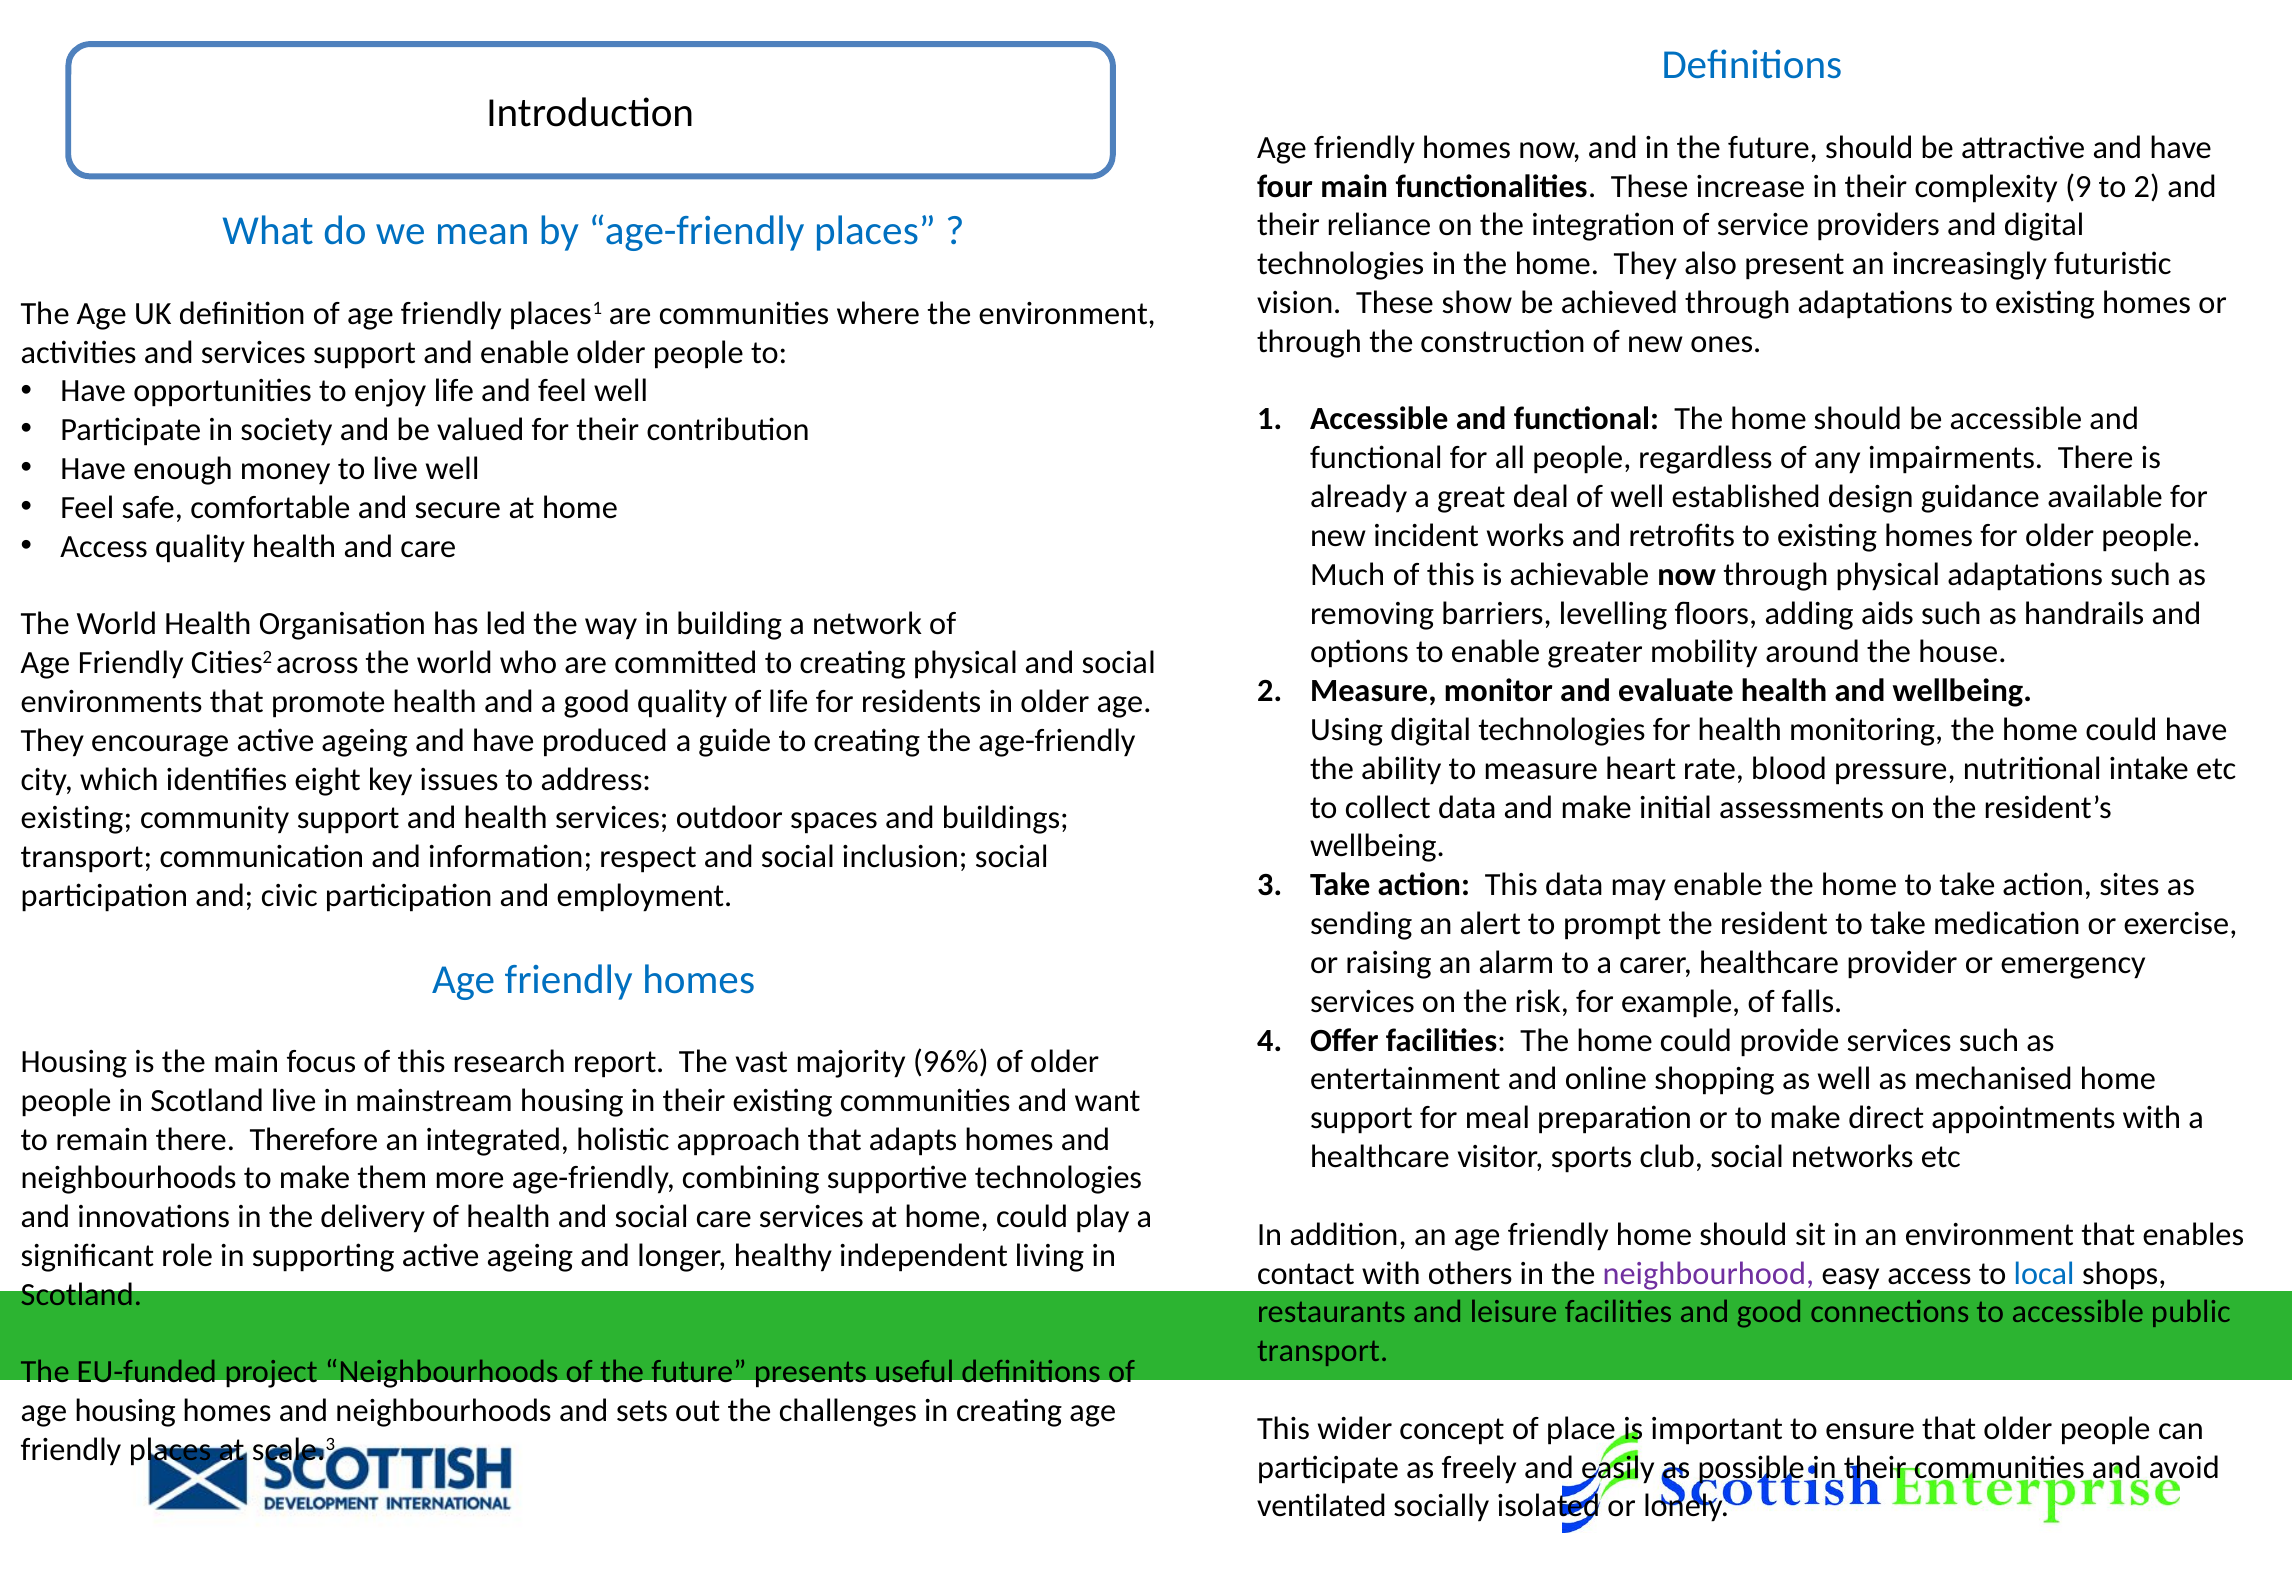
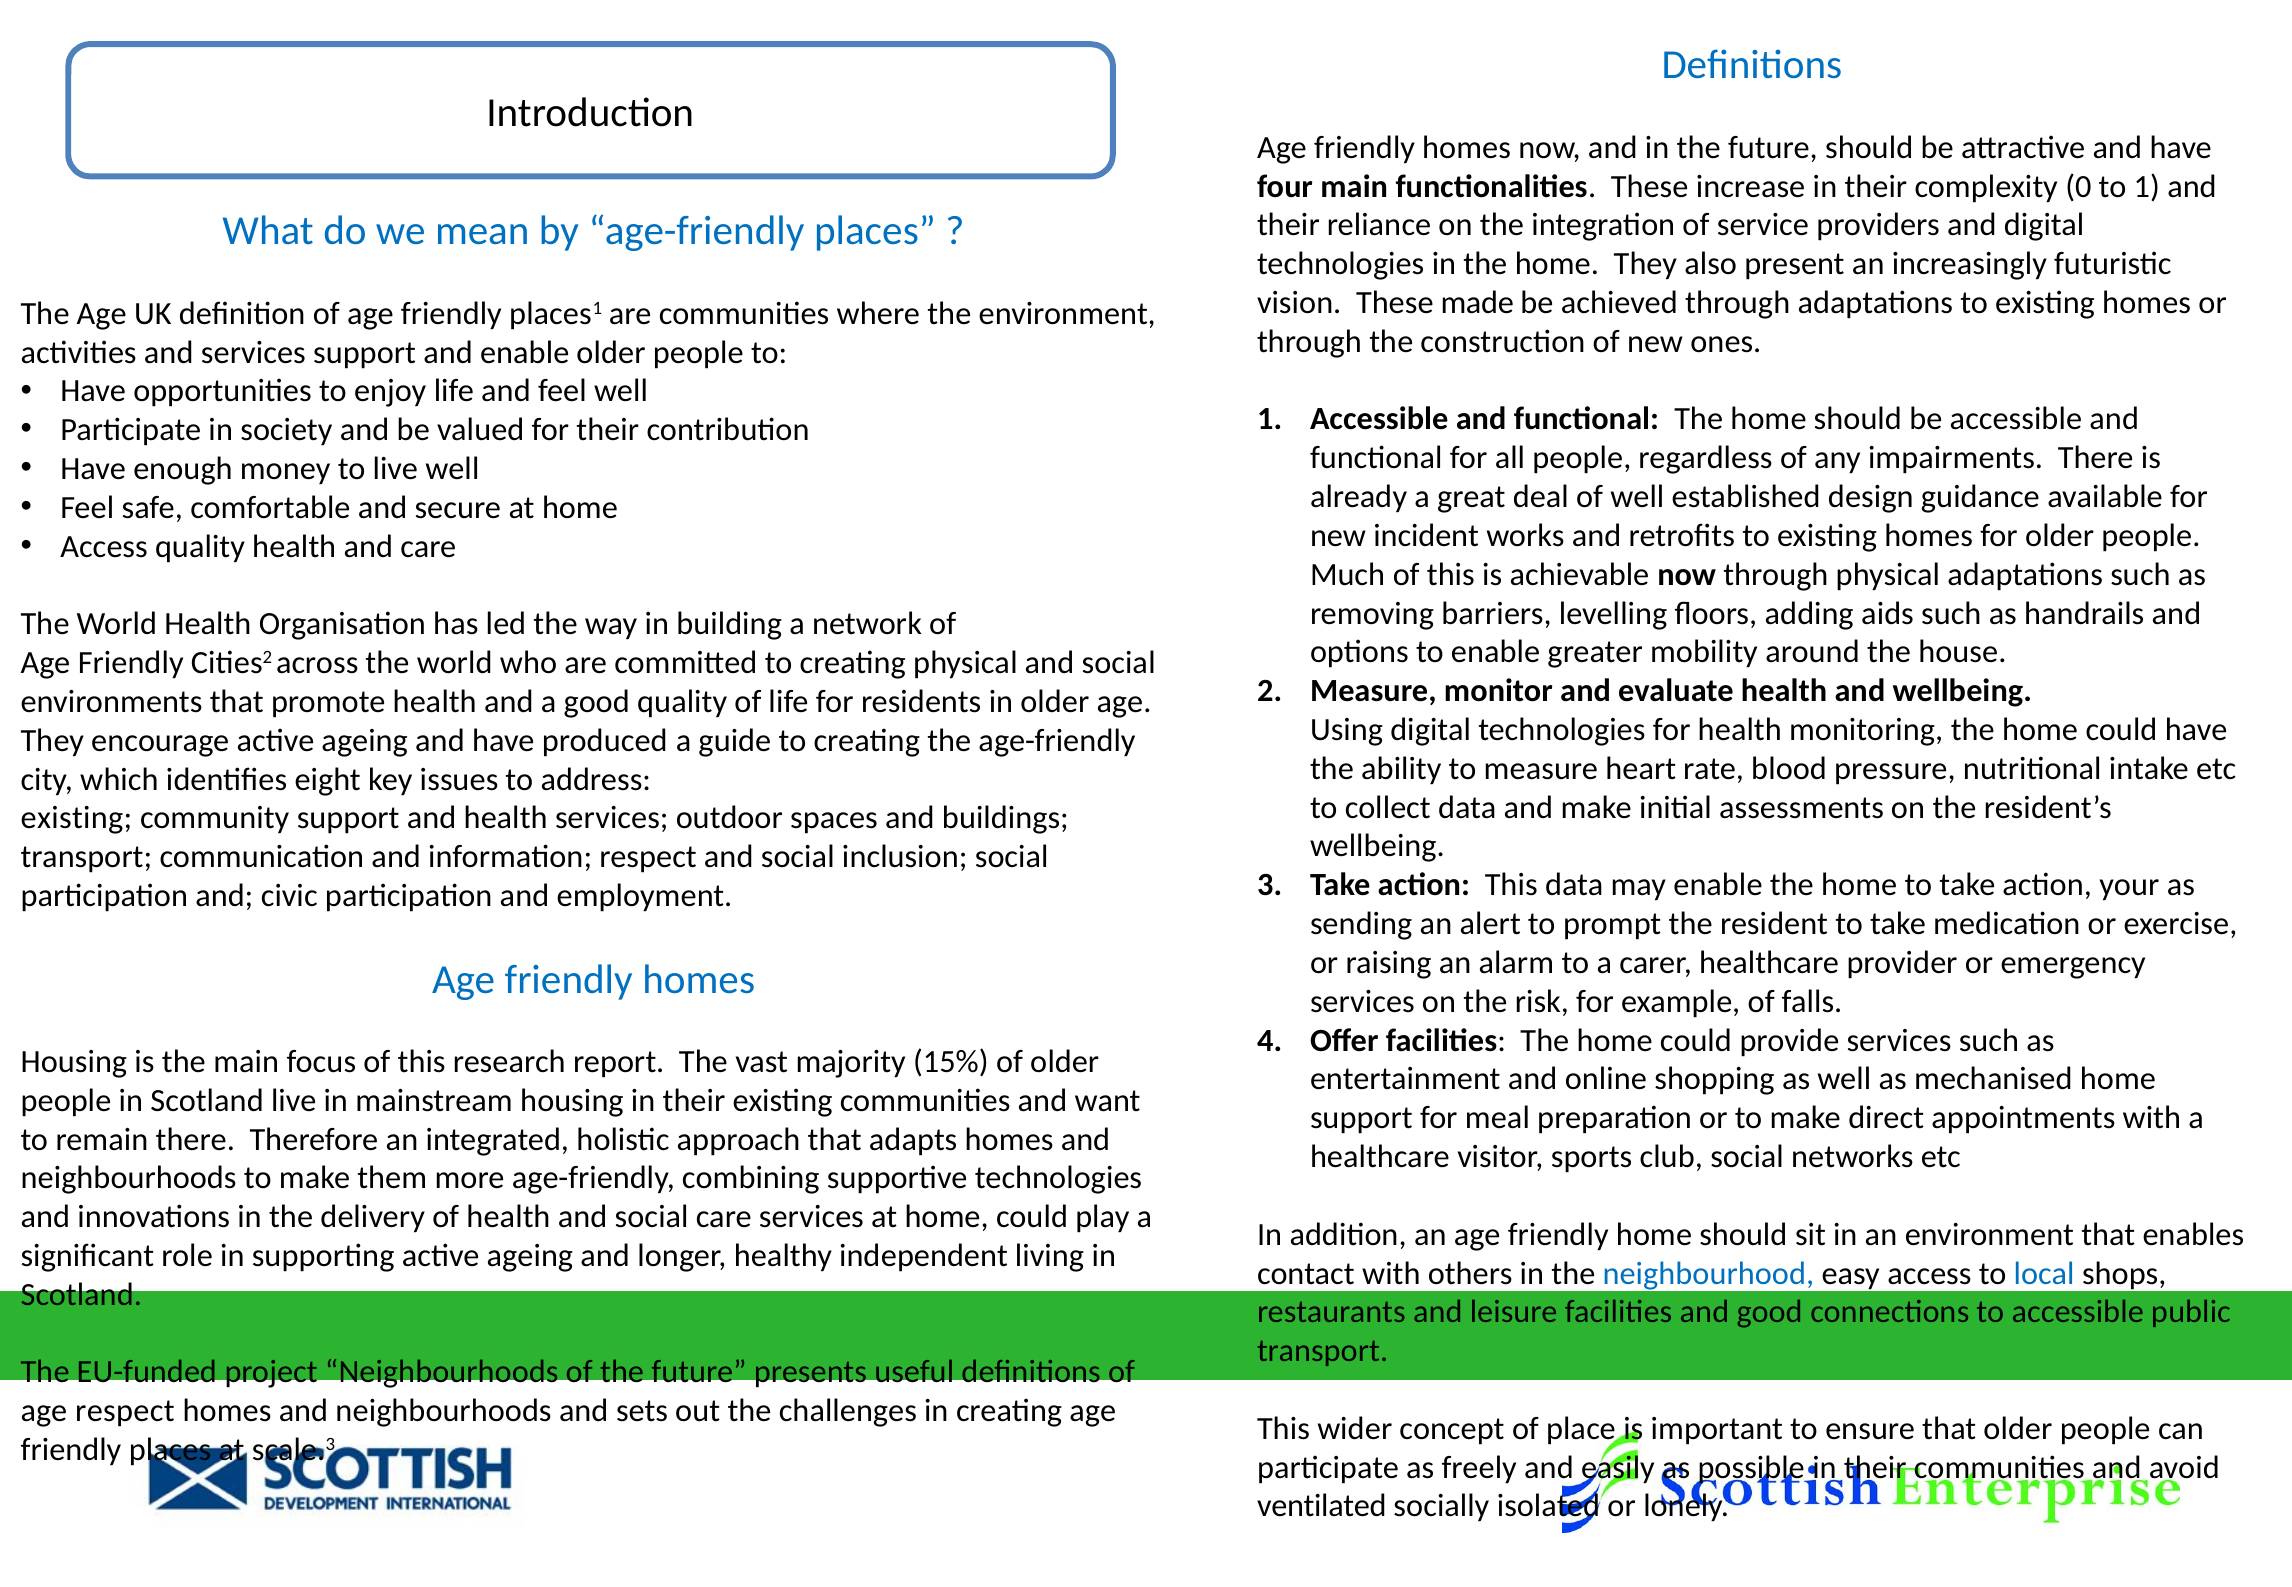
9: 9 -> 0
to 2: 2 -> 1
show: show -> made
sites: sites -> your
96%: 96% -> 15%
neighbourhood colour: purple -> blue
age housing: housing -> respect
